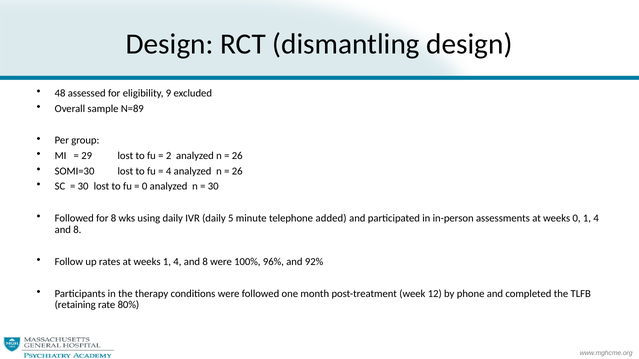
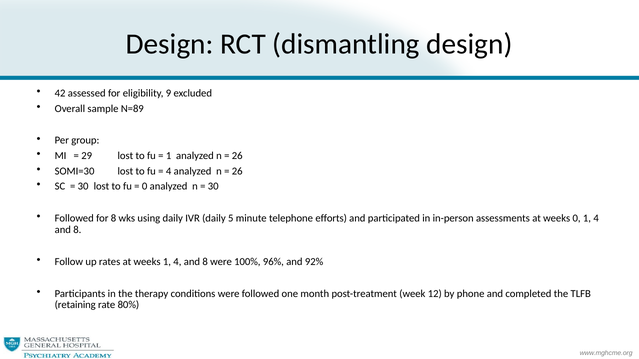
48: 48 -> 42
2 at (169, 156): 2 -> 1
added: added -> efforts
